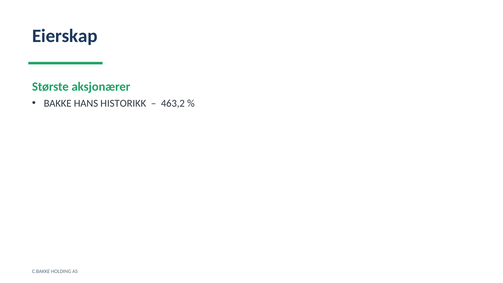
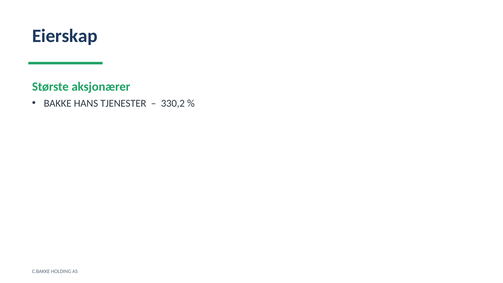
HISTORIKK: HISTORIKK -> TJENESTER
463,2: 463,2 -> 330,2
